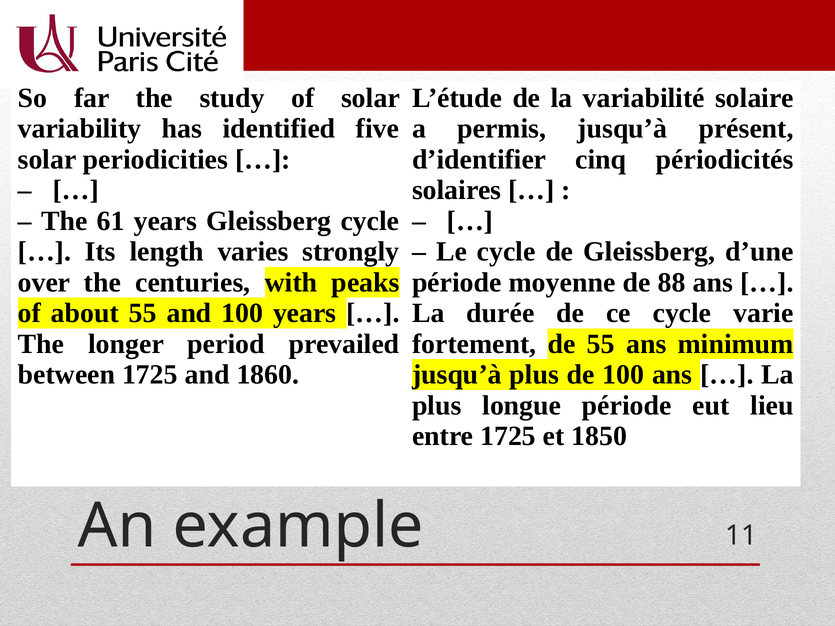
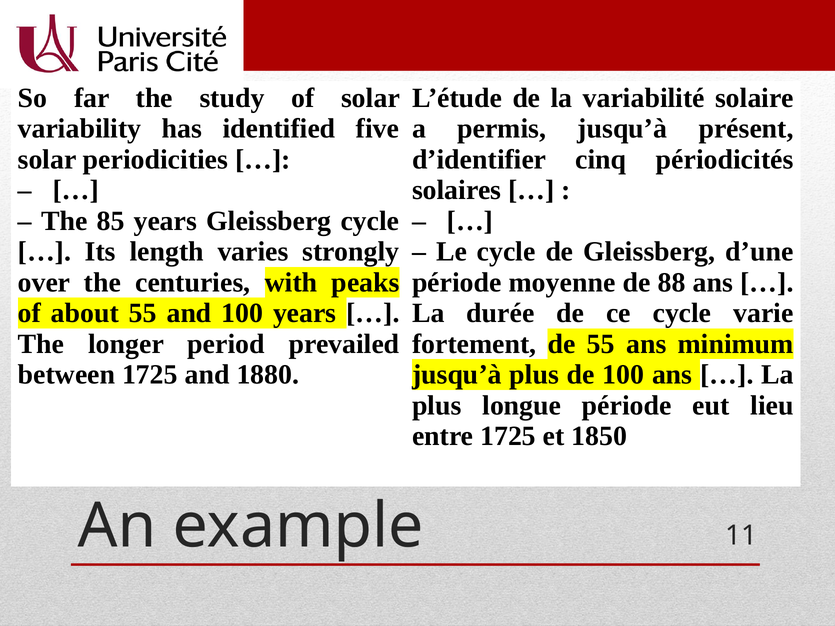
61: 61 -> 85
1860: 1860 -> 1880
